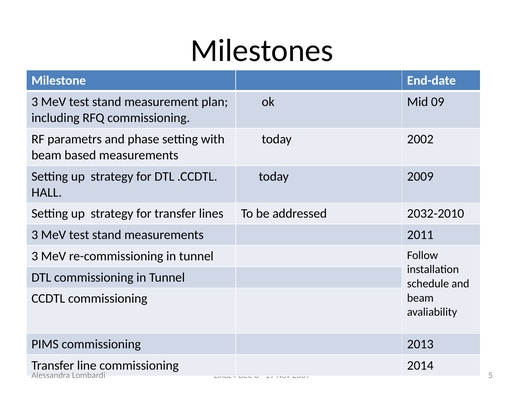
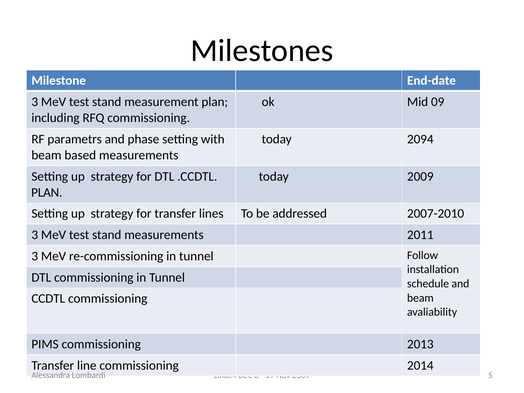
2002: 2002 -> 2094
HALL at (47, 192): HALL -> PLAN
2032-2010: 2032-2010 -> 2007-2010
